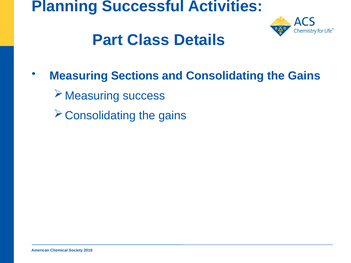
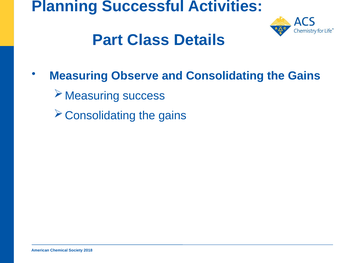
Sections: Sections -> Observe
